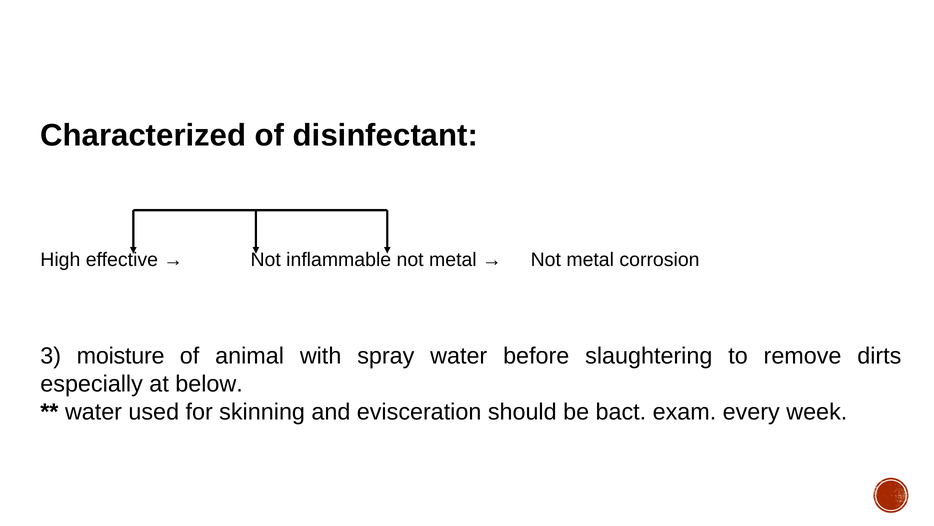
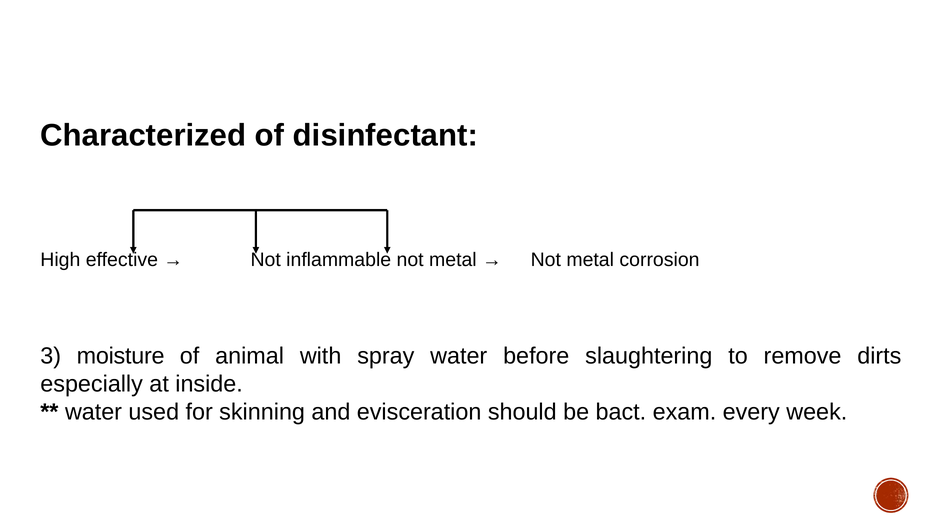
below: below -> inside
